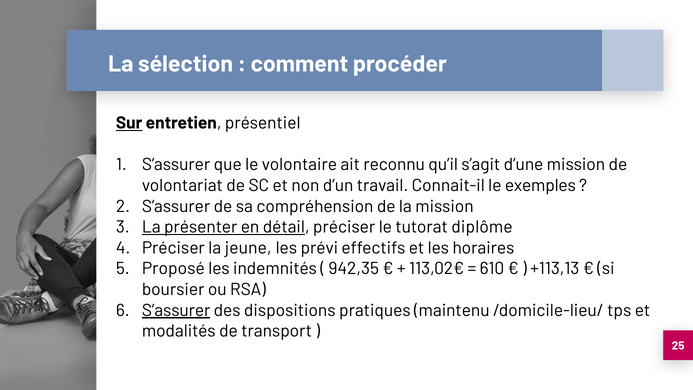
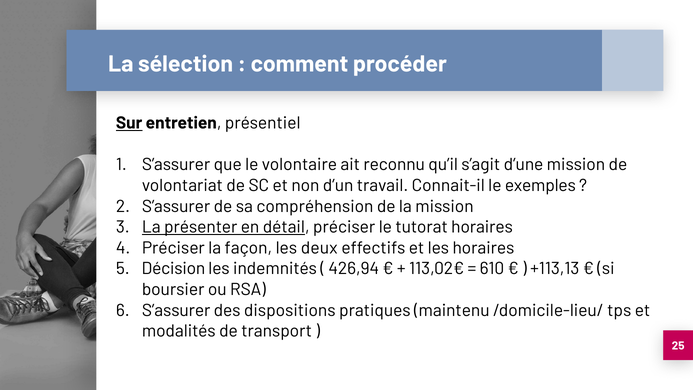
tutorat diplôme: diplôme -> horaires
jeune: jeune -> façon
prévi: prévi -> deux
Proposé: Proposé -> Décision
942,35: 942,35 -> 426,94
S’assurer at (176, 310) underline: present -> none
